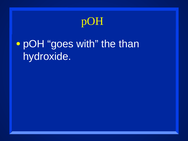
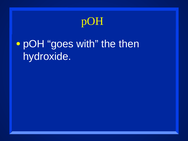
than: than -> then
